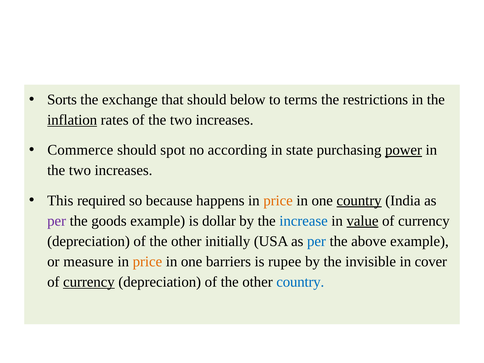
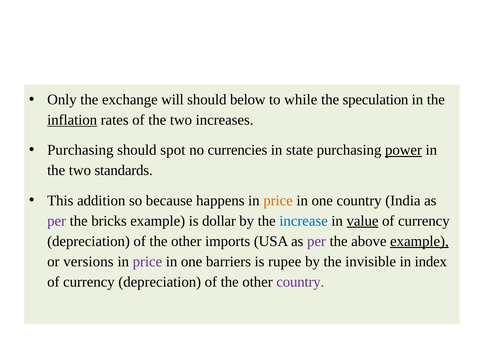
Sorts: Sorts -> Only
that: that -> will
terms: terms -> while
restrictions: restrictions -> speculation
Commerce at (80, 150): Commerce -> Purchasing
according: according -> currencies
increases at (124, 170): increases -> standards
required: required -> addition
country at (359, 200) underline: present -> none
goods: goods -> bricks
initially: initially -> imports
per at (316, 241) colour: blue -> purple
example at (419, 241) underline: none -> present
measure: measure -> versions
price at (147, 262) colour: orange -> purple
cover: cover -> index
currency at (89, 282) underline: present -> none
country at (300, 282) colour: blue -> purple
